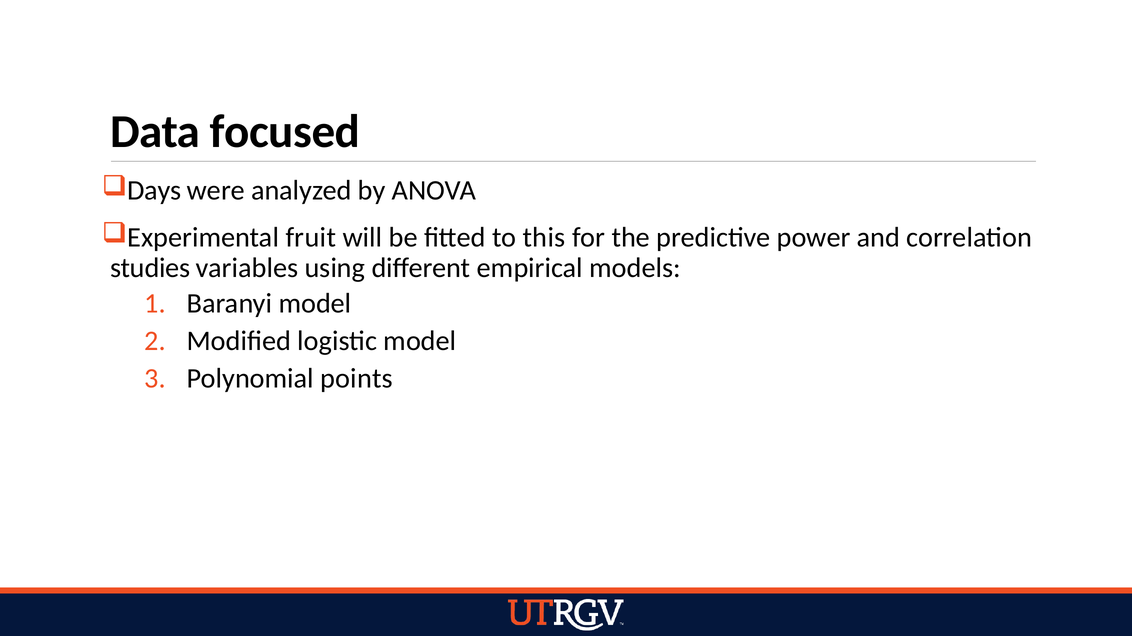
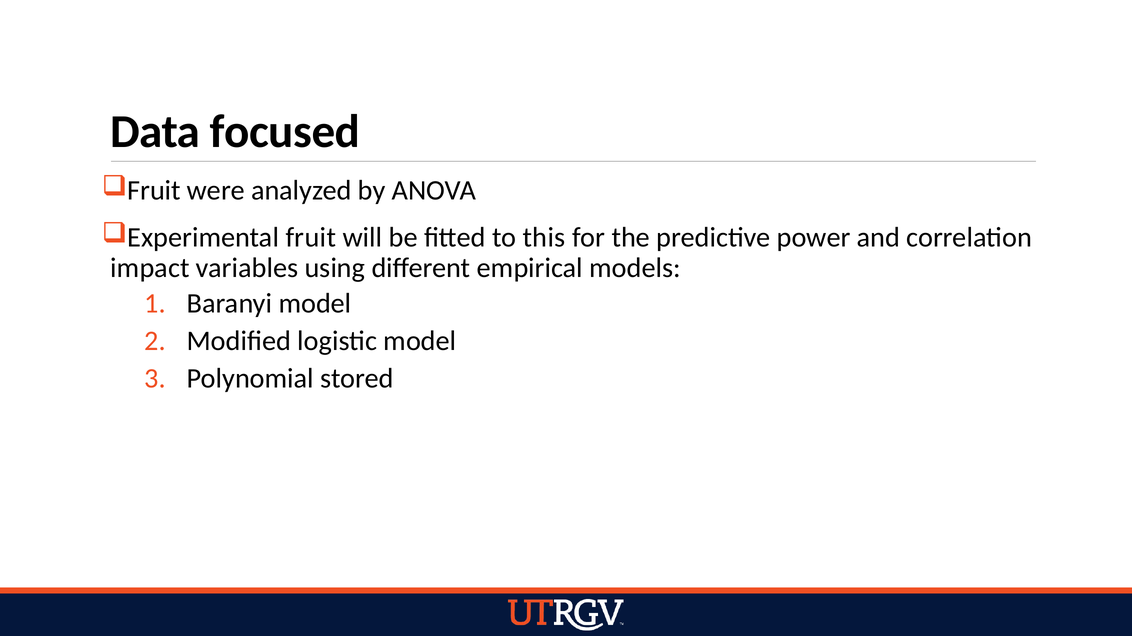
Days at (154, 191): Days -> Fruit
studies: studies -> impact
points: points -> stored
